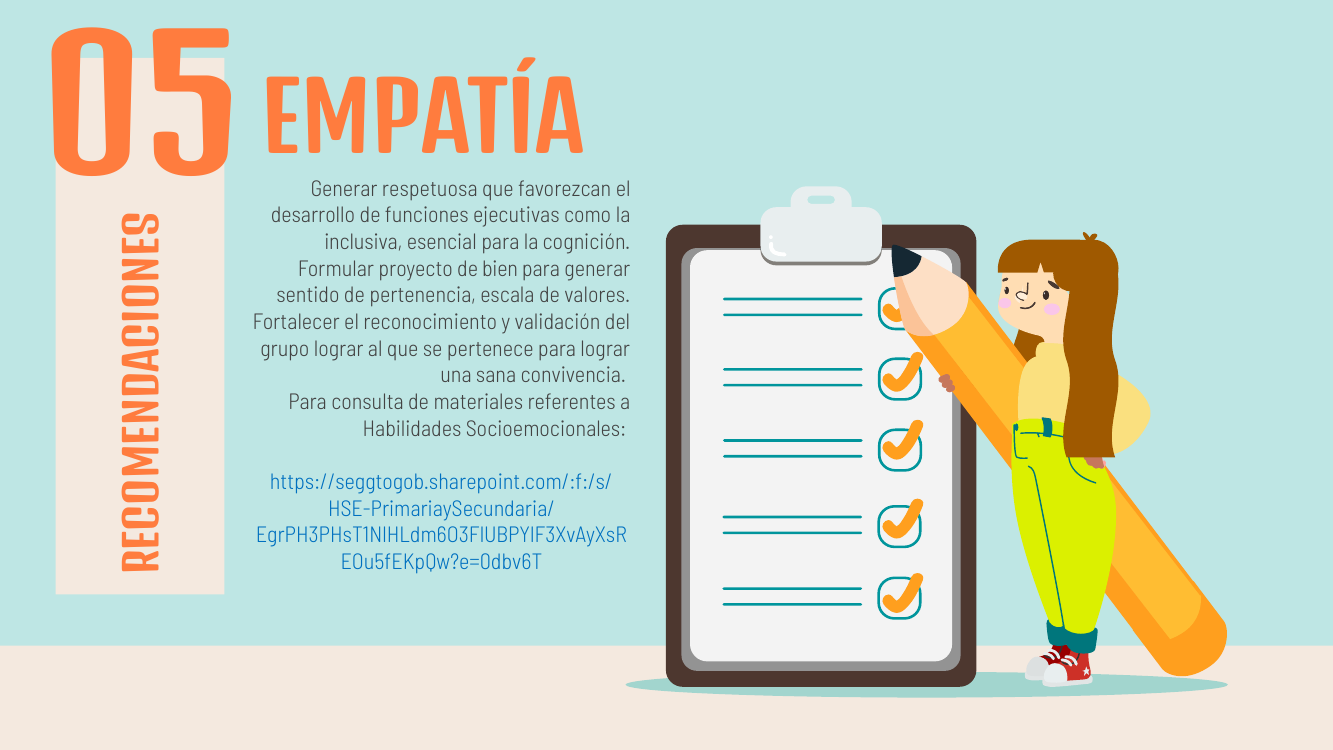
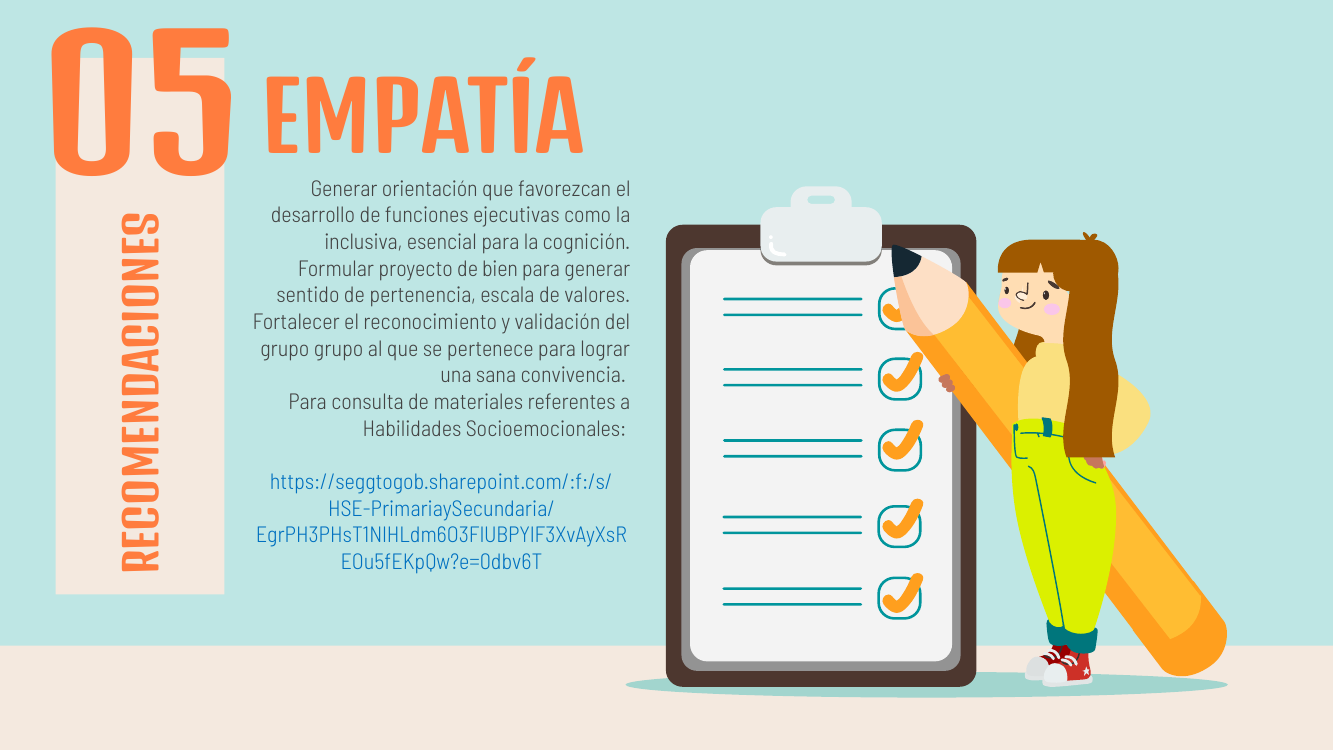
respetuosa: respetuosa -> orientación
grupo lograr: lograr -> grupo
